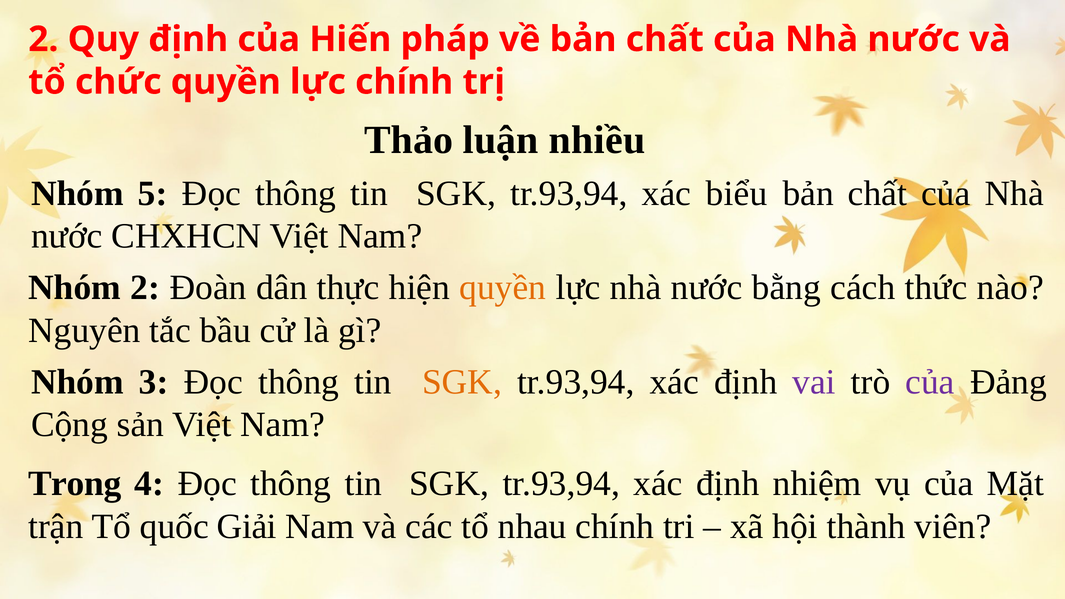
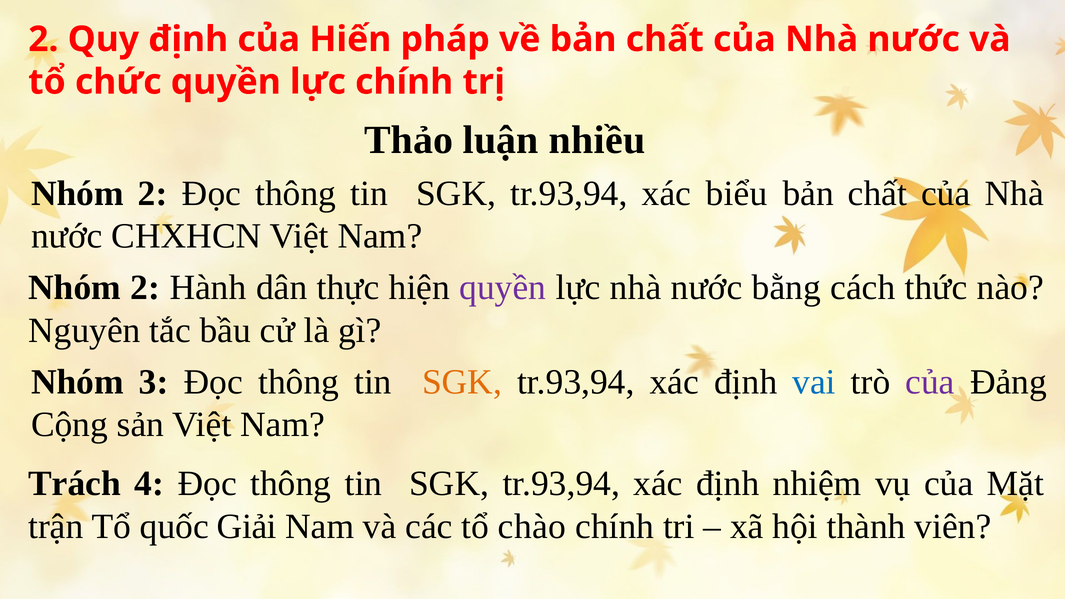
5 at (153, 194): 5 -> 2
Đoàn: Đoàn -> Hành
quyền at (503, 288) colour: orange -> purple
vai colour: purple -> blue
Trong: Trong -> Trách
nhau: nhau -> chào
